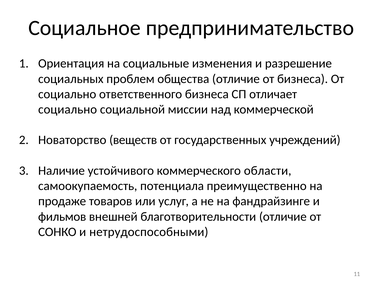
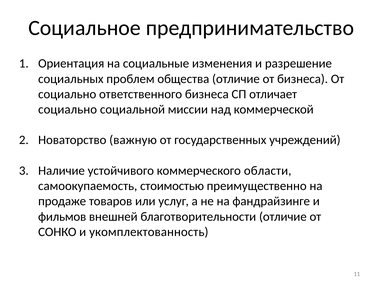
веществ: веществ -> важную
потенциала: потенциала -> стоимостью
нетрудоспособными: нетрудоспособными -> укомплектованность
